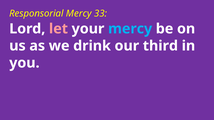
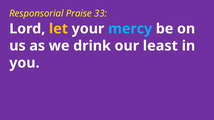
Responsorial Mercy: Mercy -> Praise
let colour: pink -> yellow
third: third -> least
